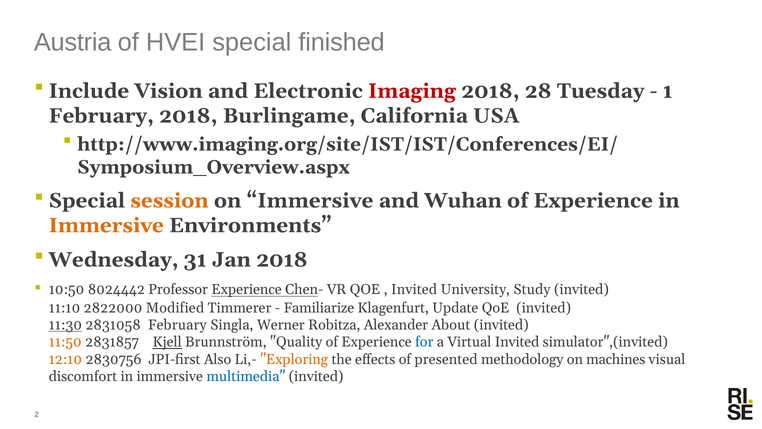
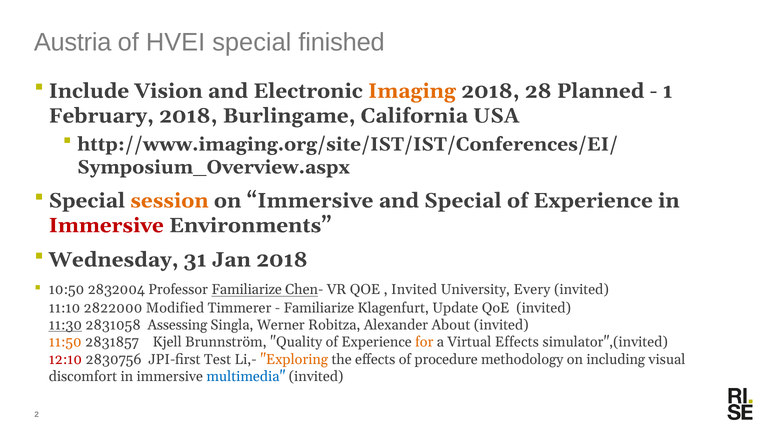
Imaging colour: red -> orange
Tuesday: Tuesday -> Planned
and Wuhan: Wuhan -> Special
Immersive at (106, 225) colour: orange -> red
8024442: 8024442 -> 2832004
Professor Experience: Experience -> Familiarize
Study: Study -> Every
2831058 February: February -> Assessing
Kjell underline: present -> none
for colour: blue -> orange
Virtual Invited: Invited -> Effects
12:10 colour: orange -> red
Also: Also -> Test
presented: presented -> procedure
machines: machines -> including
